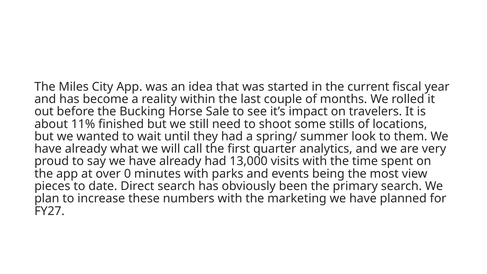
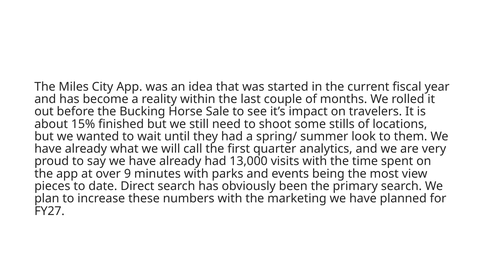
11%: 11% -> 15%
0: 0 -> 9
